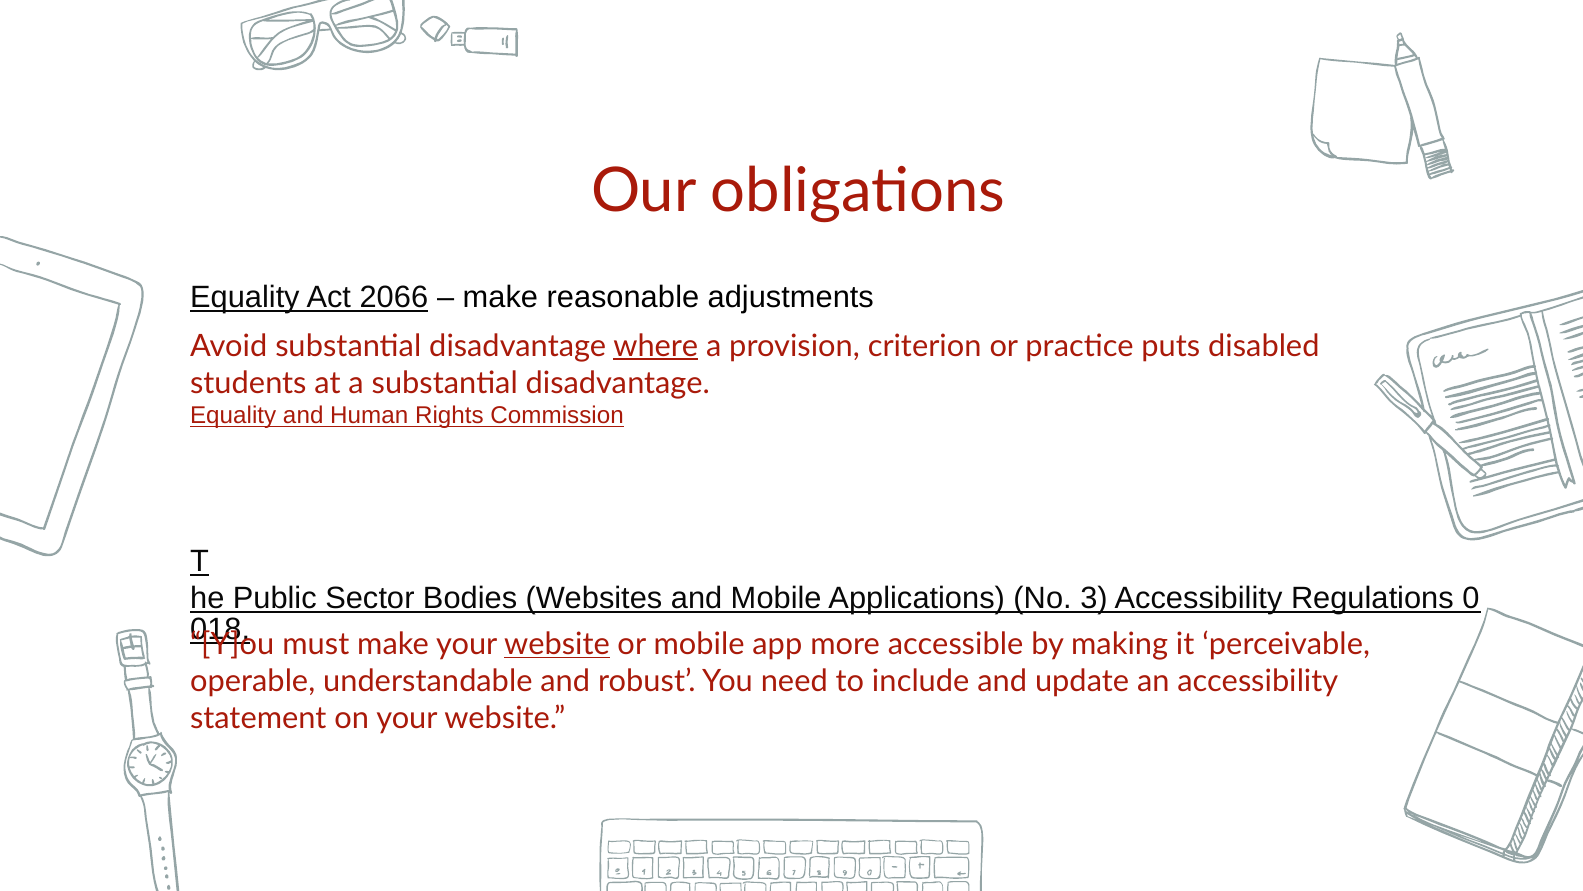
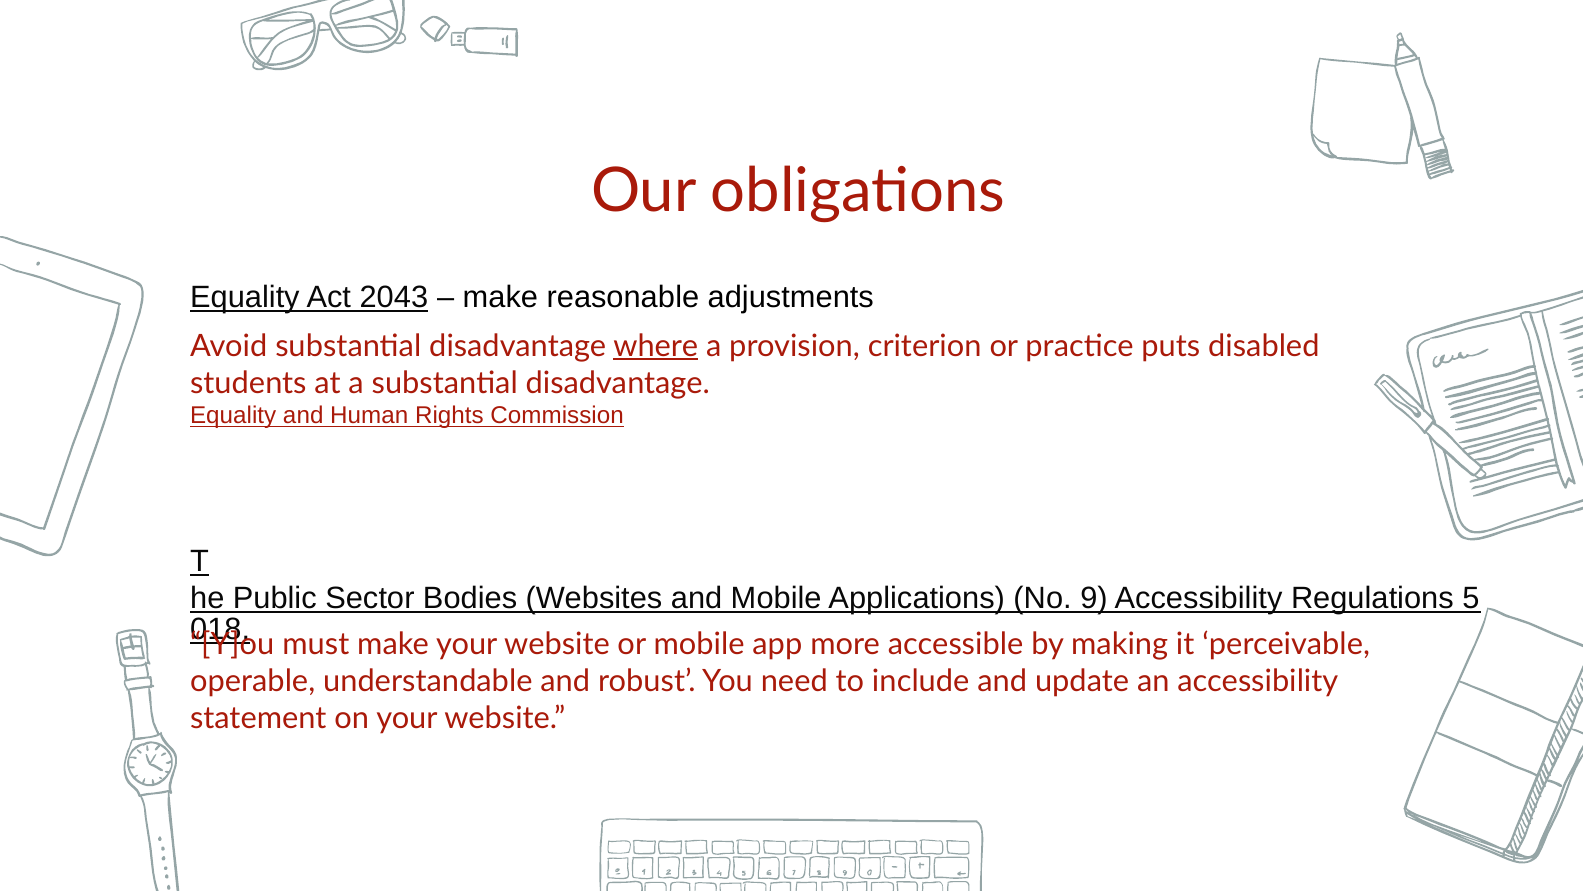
2066: 2066 -> 2043
3: 3 -> 9
0: 0 -> 5
website at (557, 644) underline: present -> none
